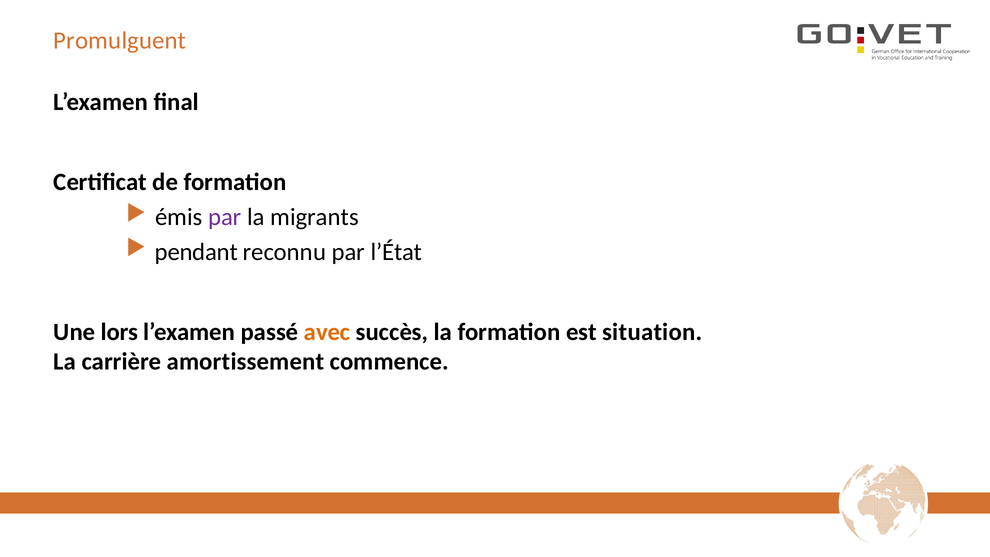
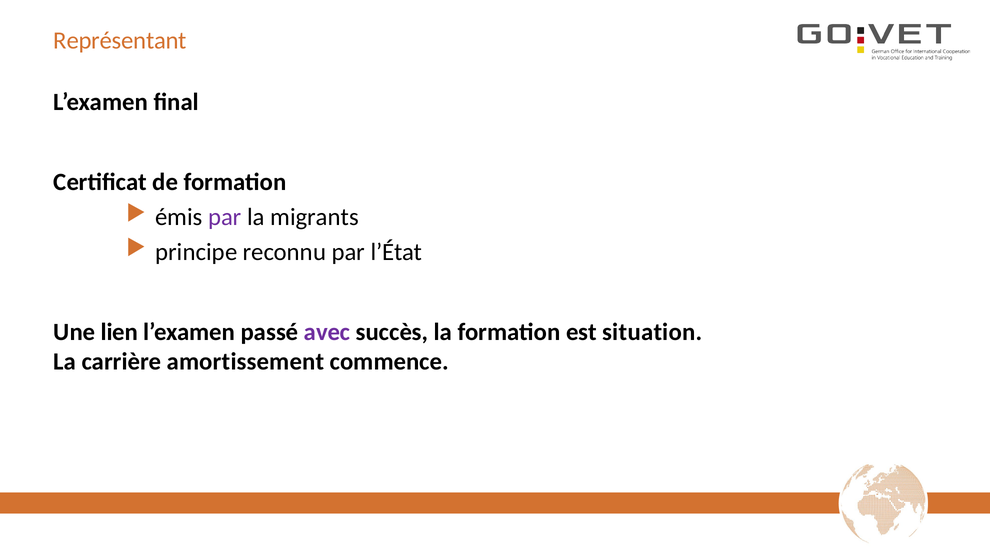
Promulguent: Promulguent -> Représentant
pendant: pendant -> principe
lors: lors -> lien
avec colour: orange -> purple
